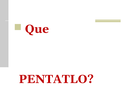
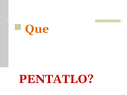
Que colour: red -> orange
